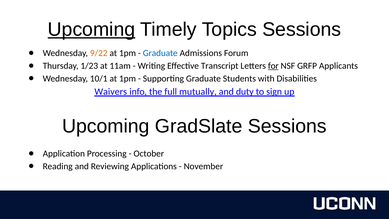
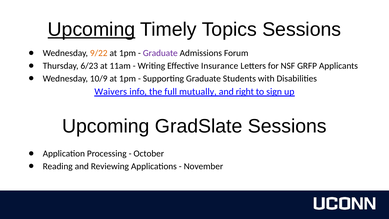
Graduate at (160, 53) colour: blue -> purple
1/23: 1/23 -> 6/23
Transcript: Transcript -> Insurance
for underline: present -> none
10/1: 10/1 -> 10/9
duty: duty -> right
